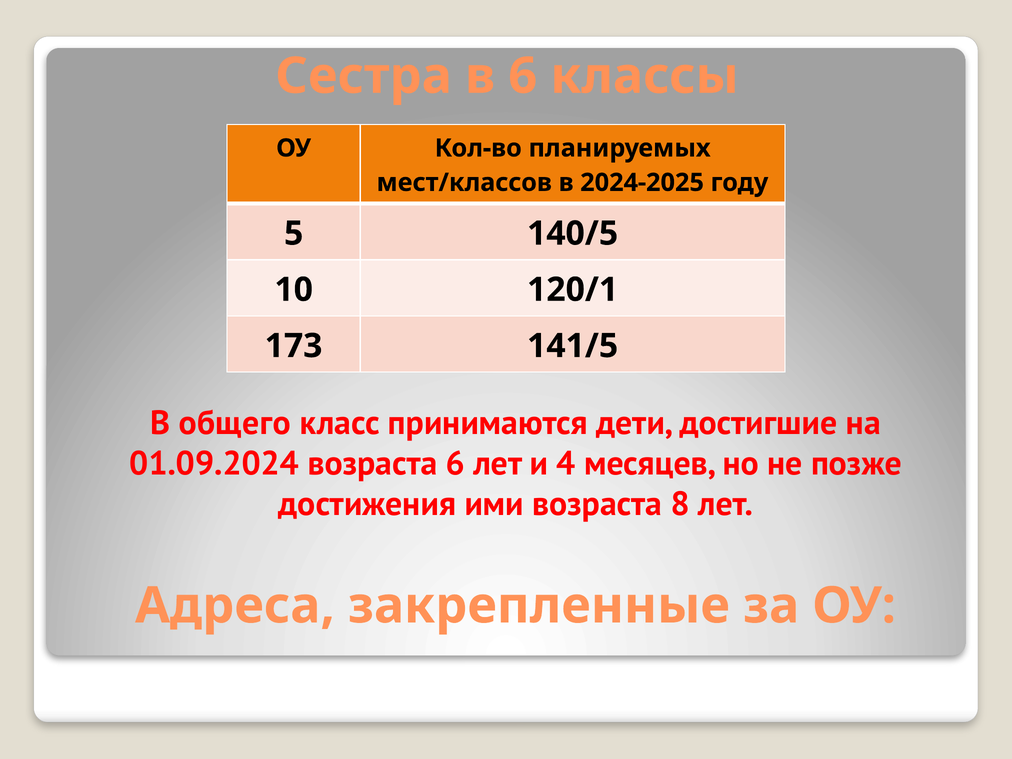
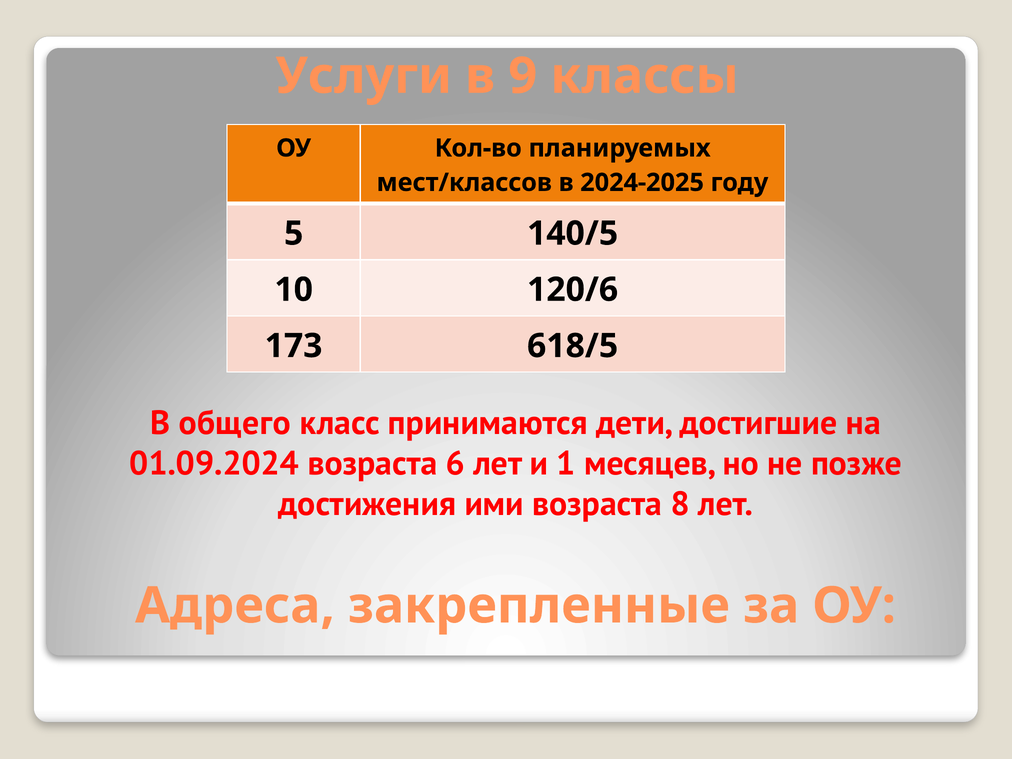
Сестра: Сестра -> Услуги
в 6: 6 -> 9
120/1: 120/1 -> 120/6
141/5: 141/5 -> 618/5
4: 4 -> 1
